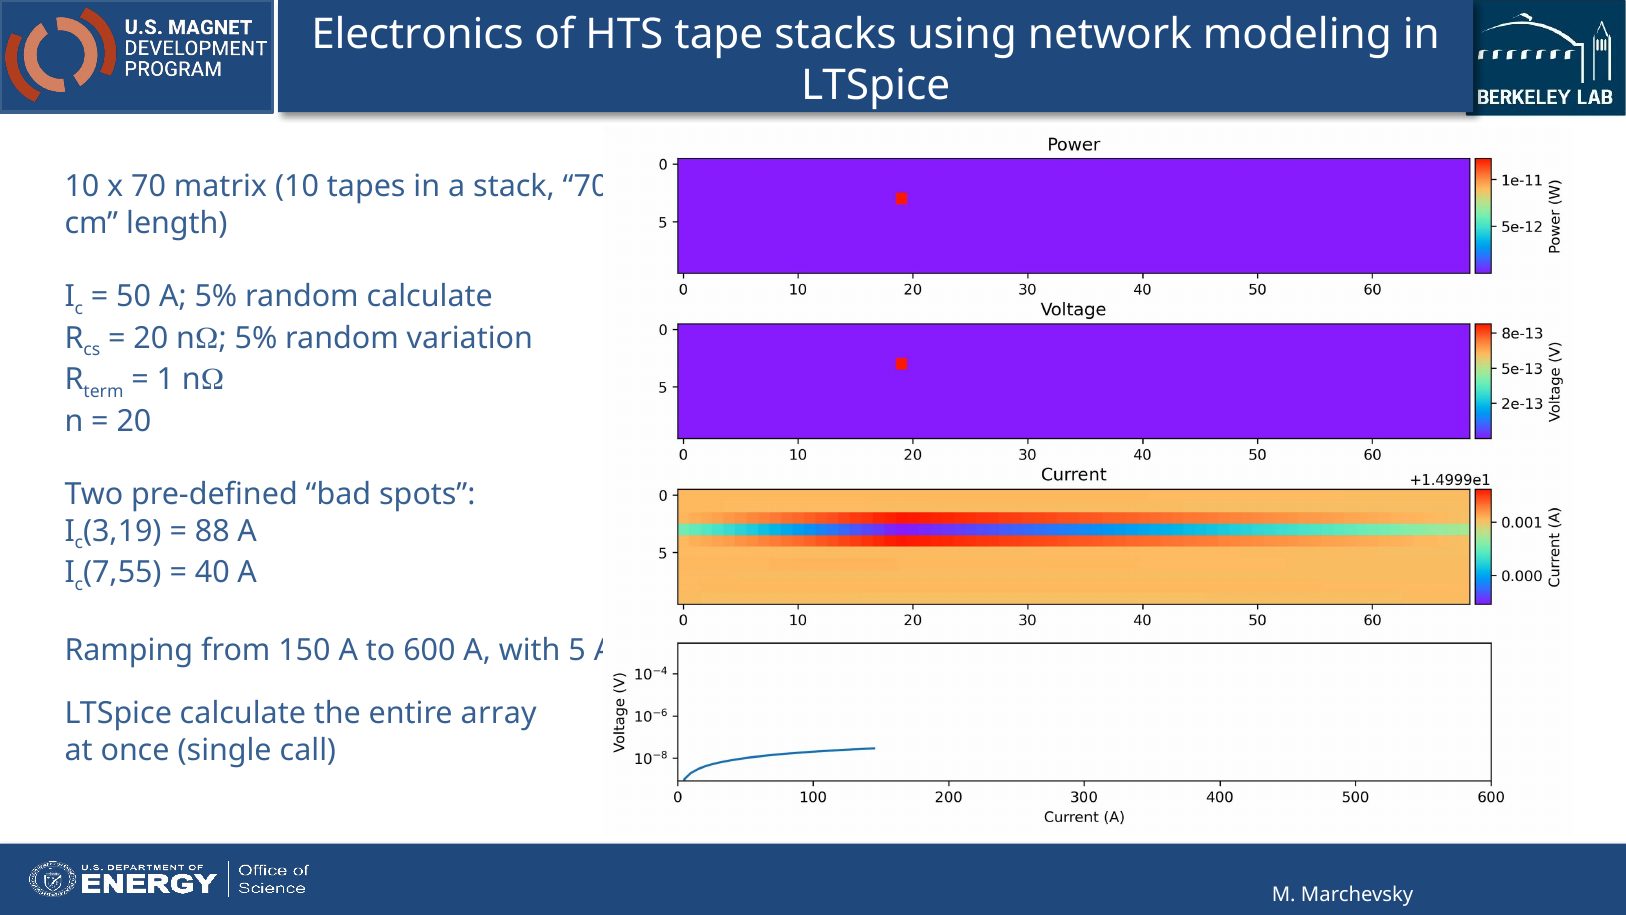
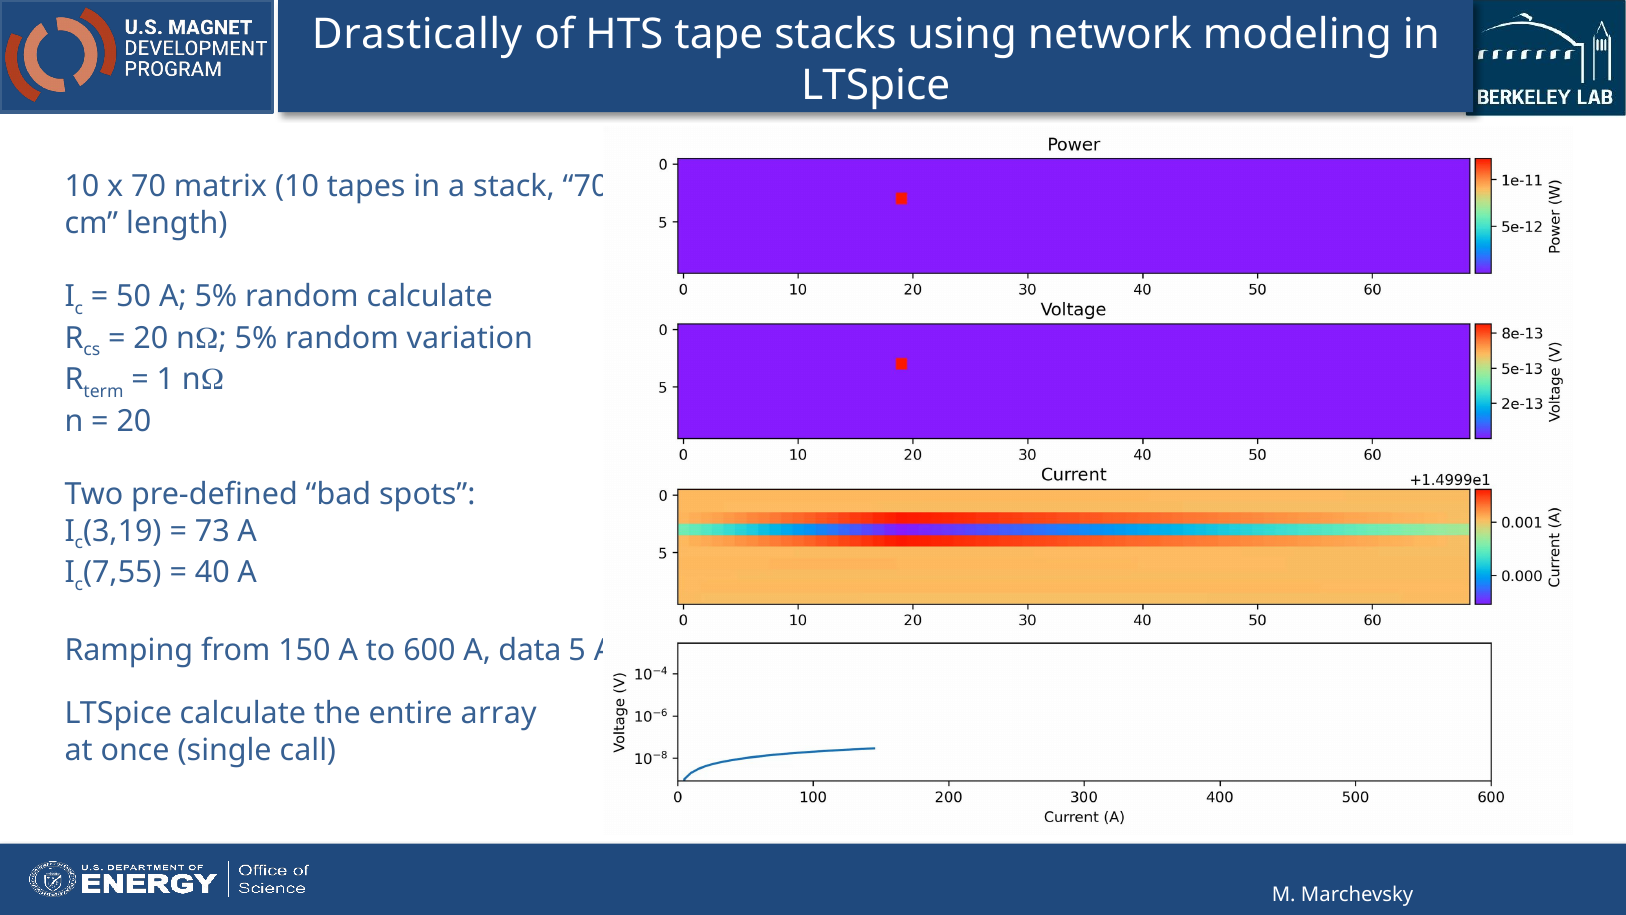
Electronics: Electronics -> Drastically
88: 88 -> 73
with: with -> data
